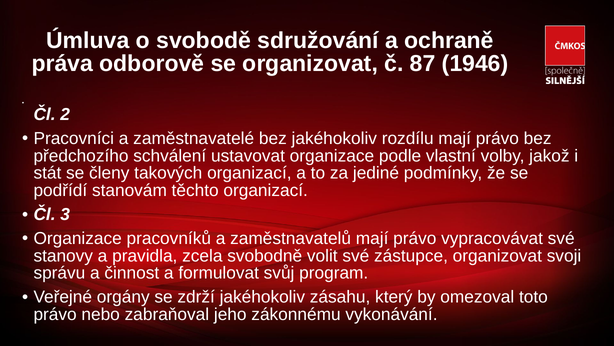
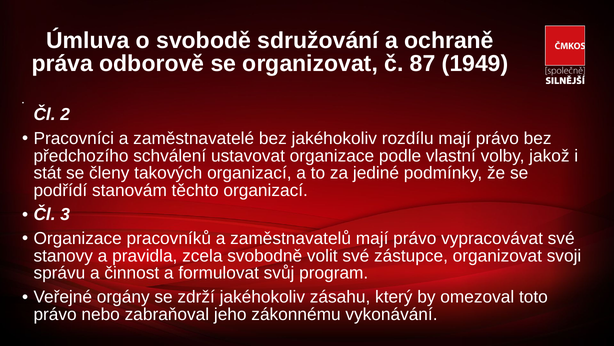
1946: 1946 -> 1949
